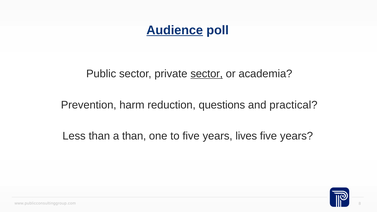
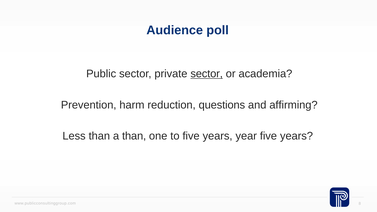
Audience underline: present -> none
practical: practical -> affirming
lives: lives -> year
